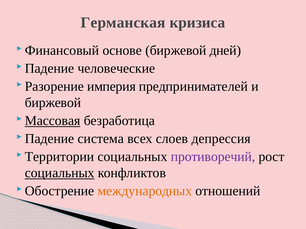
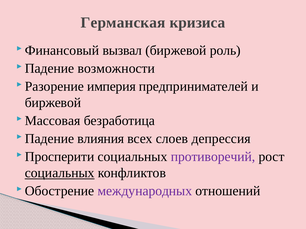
основе: основе -> вызвал
дней: дней -> роль
человеческие: человеческие -> возможности
Массовая underline: present -> none
система: система -> влияния
Территории: Территории -> Просперити
международных colour: orange -> purple
